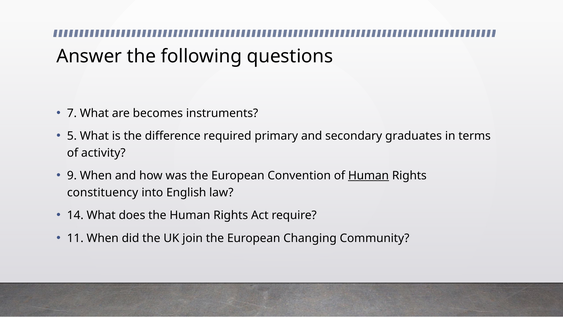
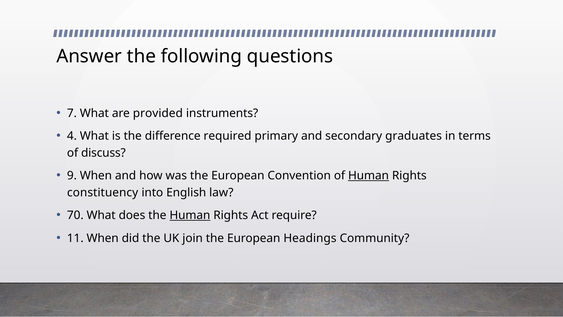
becomes: becomes -> provided
5: 5 -> 4
activity: activity -> discuss
14: 14 -> 70
Human at (190, 215) underline: none -> present
Changing: Changing -> Headings
